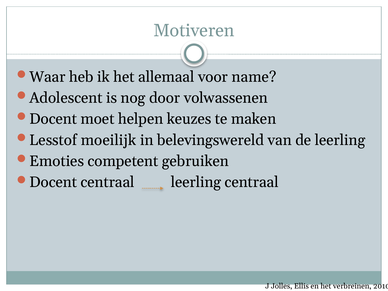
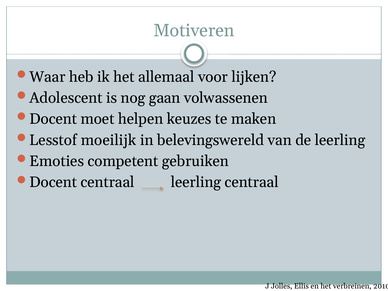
name: name -> lijken
door: door -> gaan
